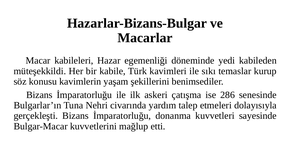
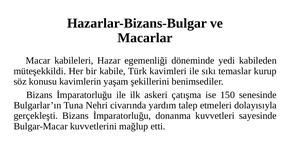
286: 286 -> 150
